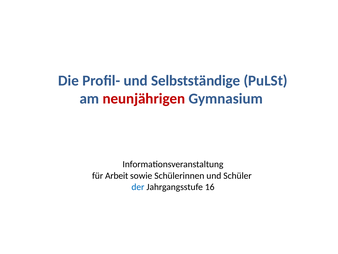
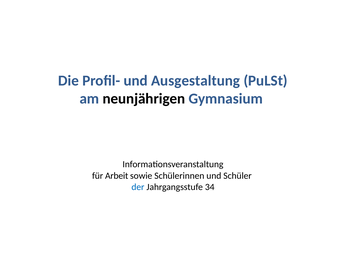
Selbstständige: Selbstständige -> Ausgestaltung
neunjährigen colour: red -> black
16: 16 -> 34
